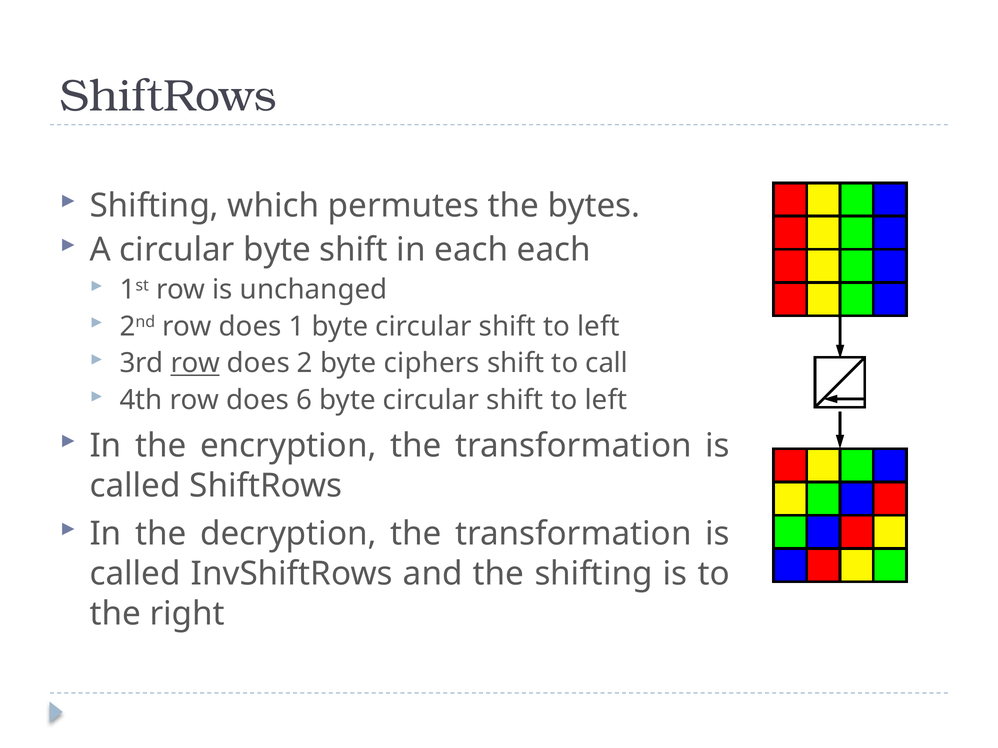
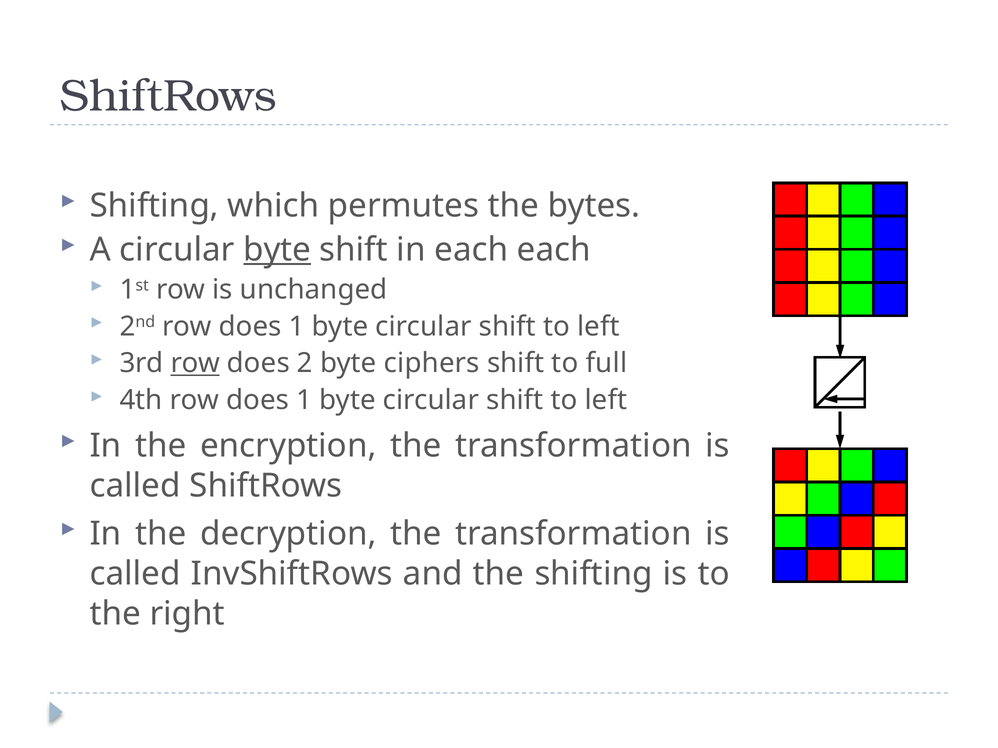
byte at (277, 250) underline: none -> present
call: call -> full
4th row does 6: 6 -> 1
